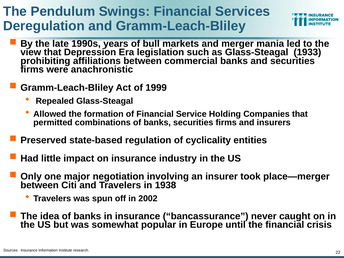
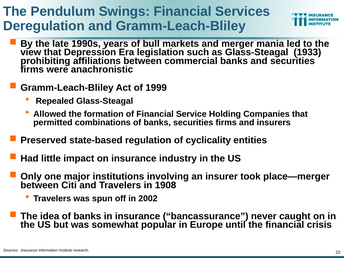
negotiation: negotiation -> institutions
1938: 1938 -> 1908
